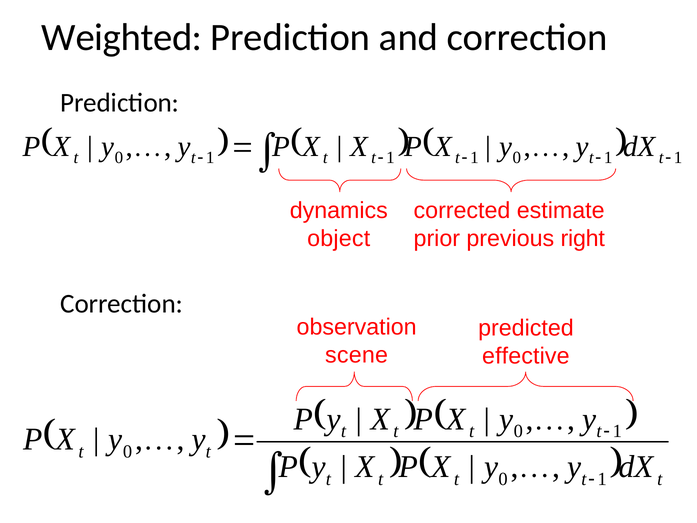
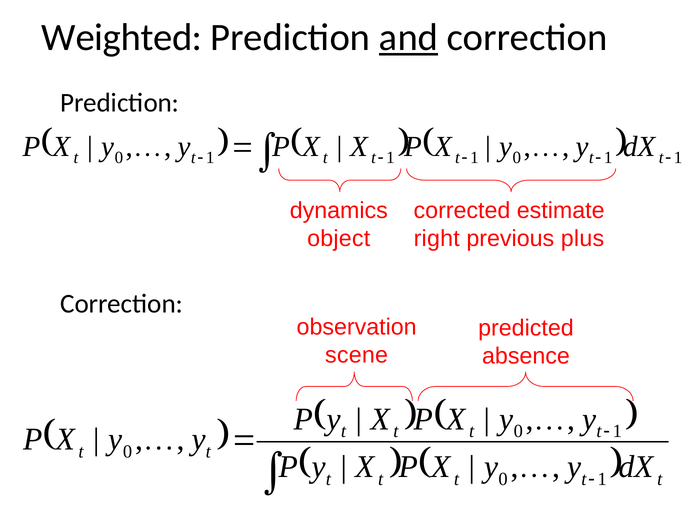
and underline: none -> present
prior: prior -> right
right: right -> plus
effective: effective -> absence
